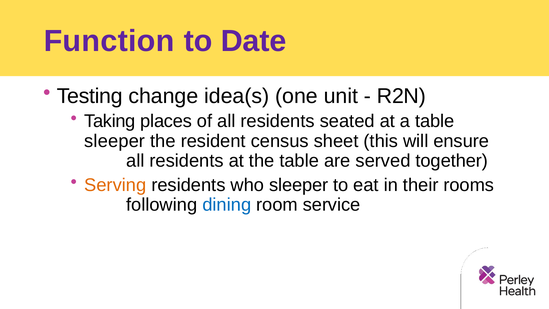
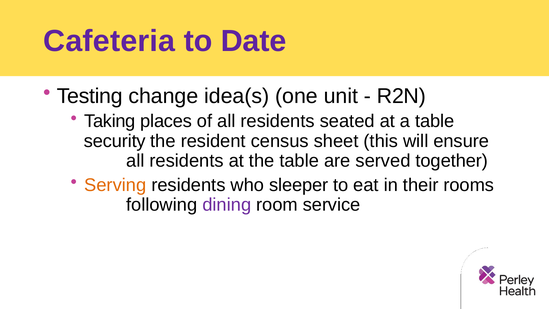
Function: Function -> Cafeteria
sleeper at (115, 141): sleeper -> security
dining colour: blue -> purple
